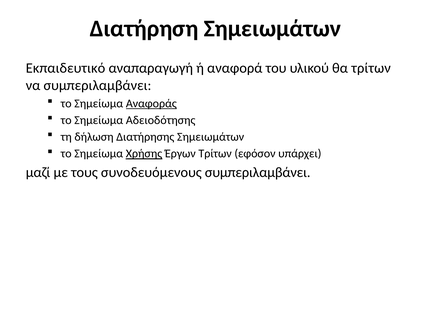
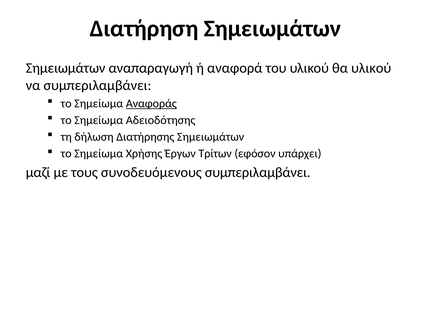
Εκπαιδευτικό at (66, 68): Εκπαιδευτικό -> Σημειωμάτων
θα τρίτων: τρίτων -> υλικού
Χρήσης underline: present -> none
